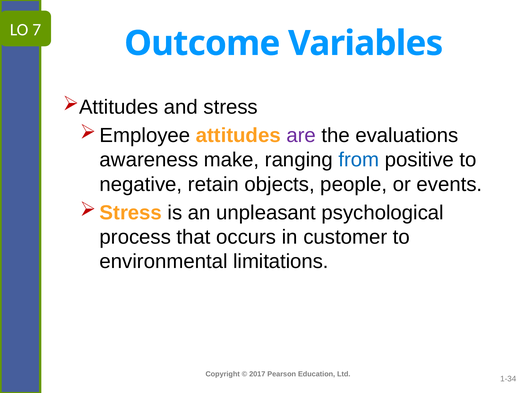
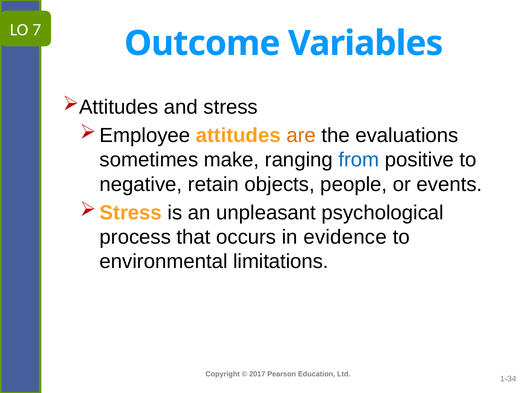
are colour: purple -> orange
awareness: awareness -> sometimes
customer: customer -> evidence
